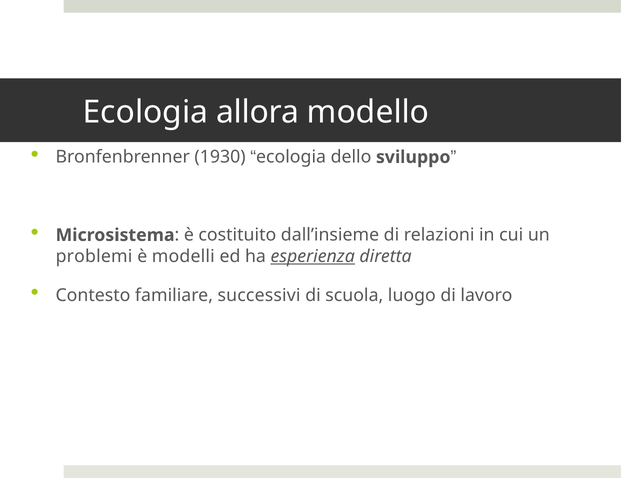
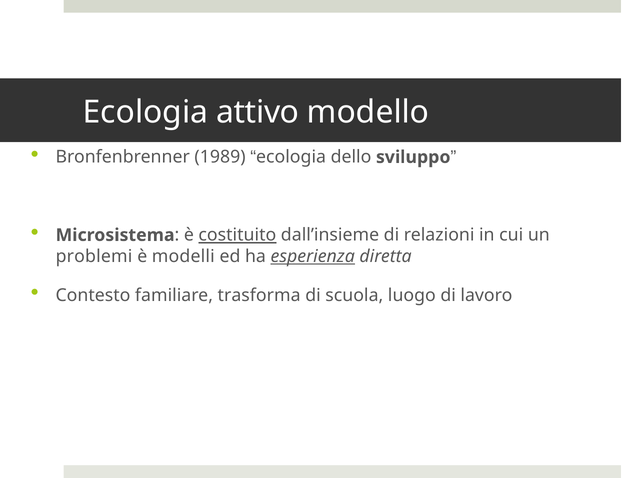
allora: allora -> attivo
1930: 1930 -> 1989
costituito underline: none -> present
successivi: successivi -> trasforma
